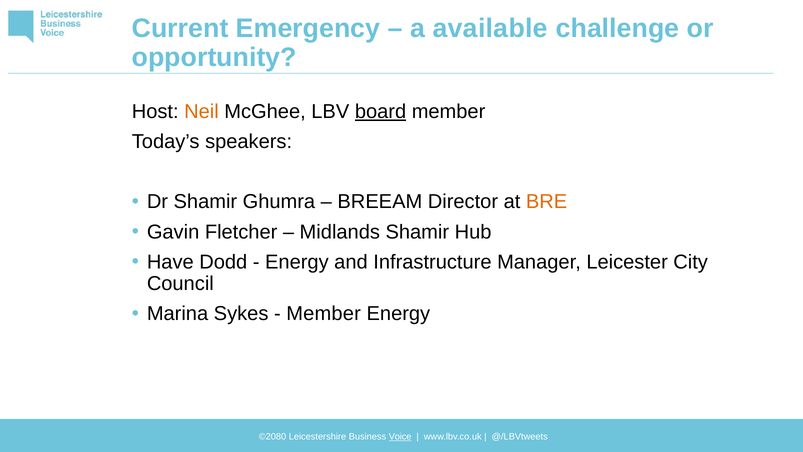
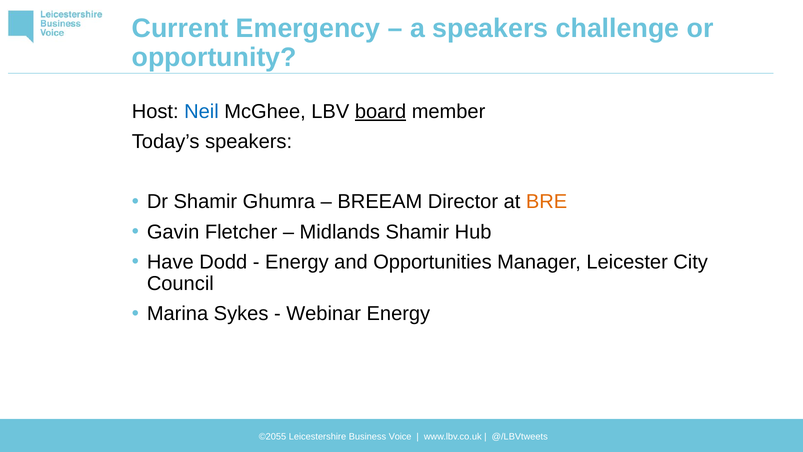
a available: available -> speakers
Neil colour: orange -> blue
Infrastructure: Infrastructure -> Opportunities
Member at (324, 314): Member -> Webinar
©2080: ©2080 -> ©2055
Voice underline: present -> none
